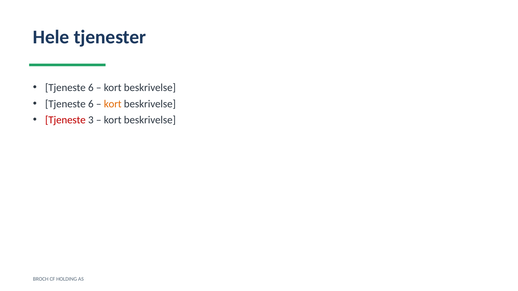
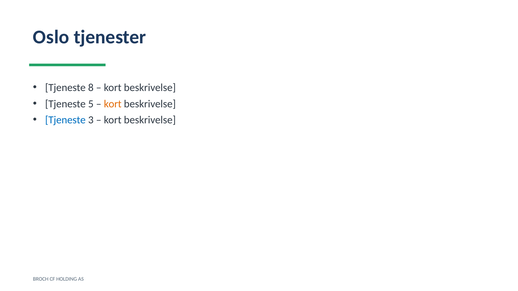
Hele: Hele -> Oslo
6 at (91, 88): 6 -> 8
6 at (91, 104): 6 -> 5
Tjeneste at (65, 120) colour: red -> blue
